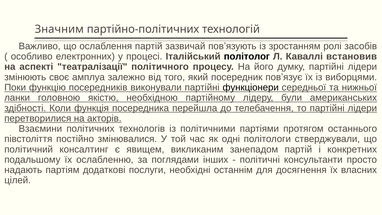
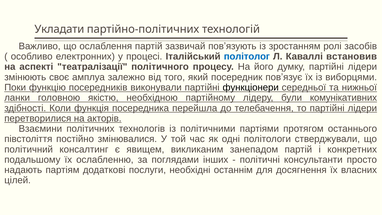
Значним: Значним -> Укладати
політолог colour: black -> blue
американських: американських -> комунікативних
